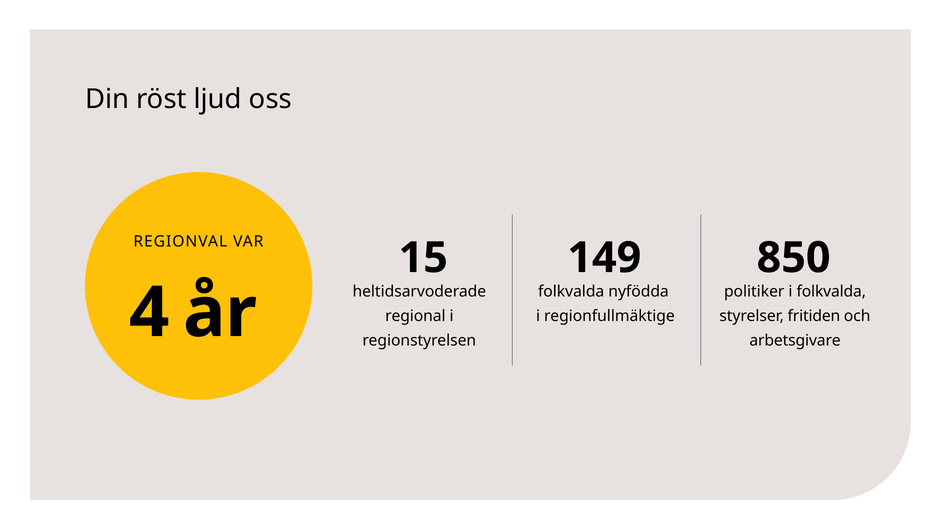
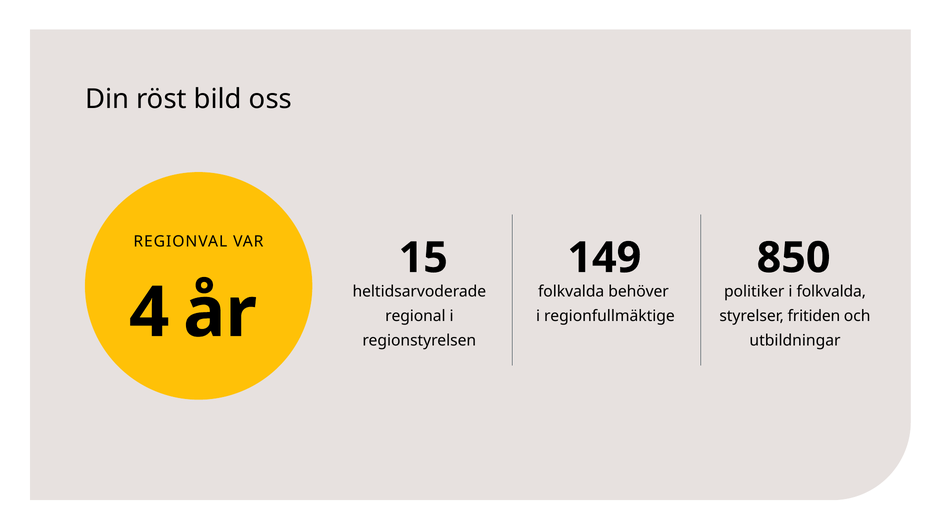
ljud: ljud -> bild
nyfödda: nyfödda -> behöver
arbetsgivare: arbetsgivare -> utbildningar
